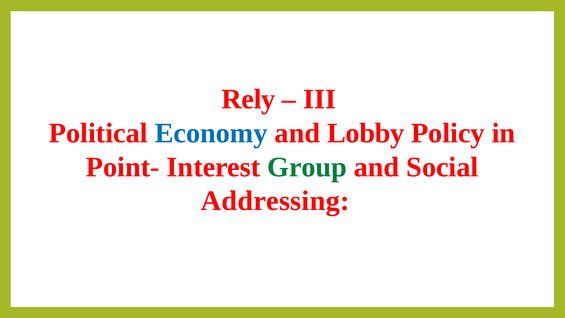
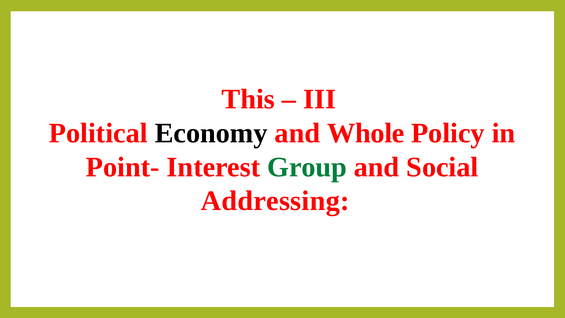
Rely: Rely -> This
Economy colour: blue -> black
Lobby: Lobby -> Whole
